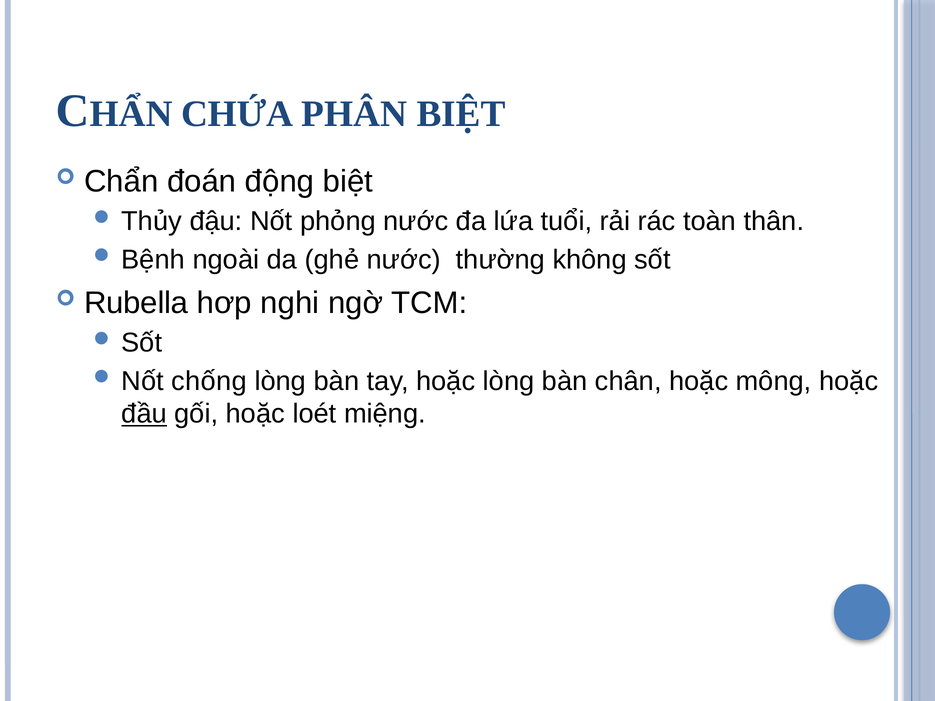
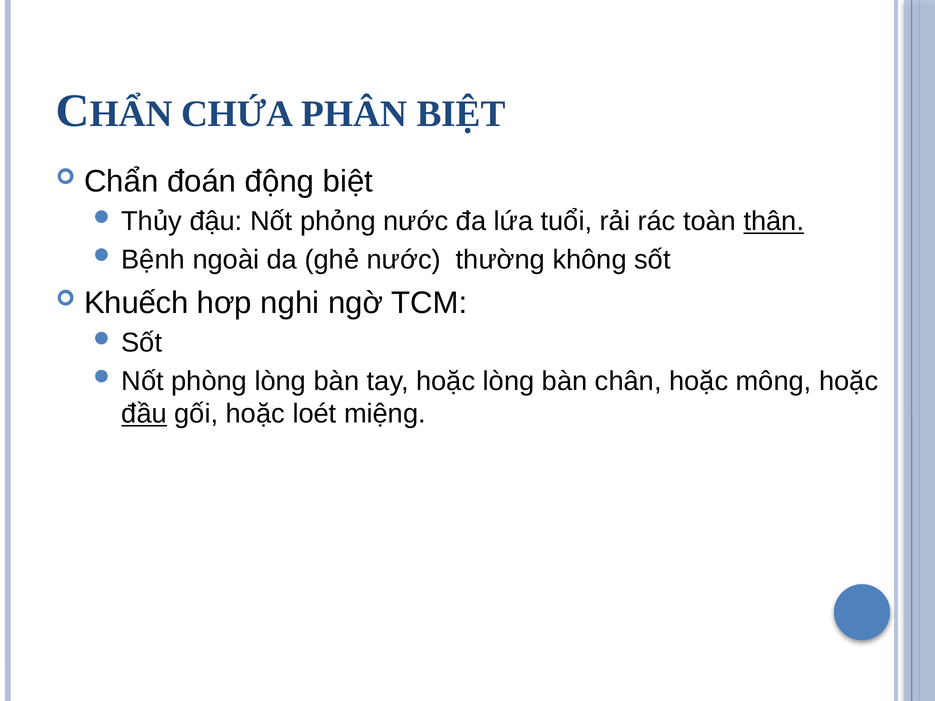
thân underline: none -> present
Rubella: Rubella -> Khuếch
chống: chống -> phòng
